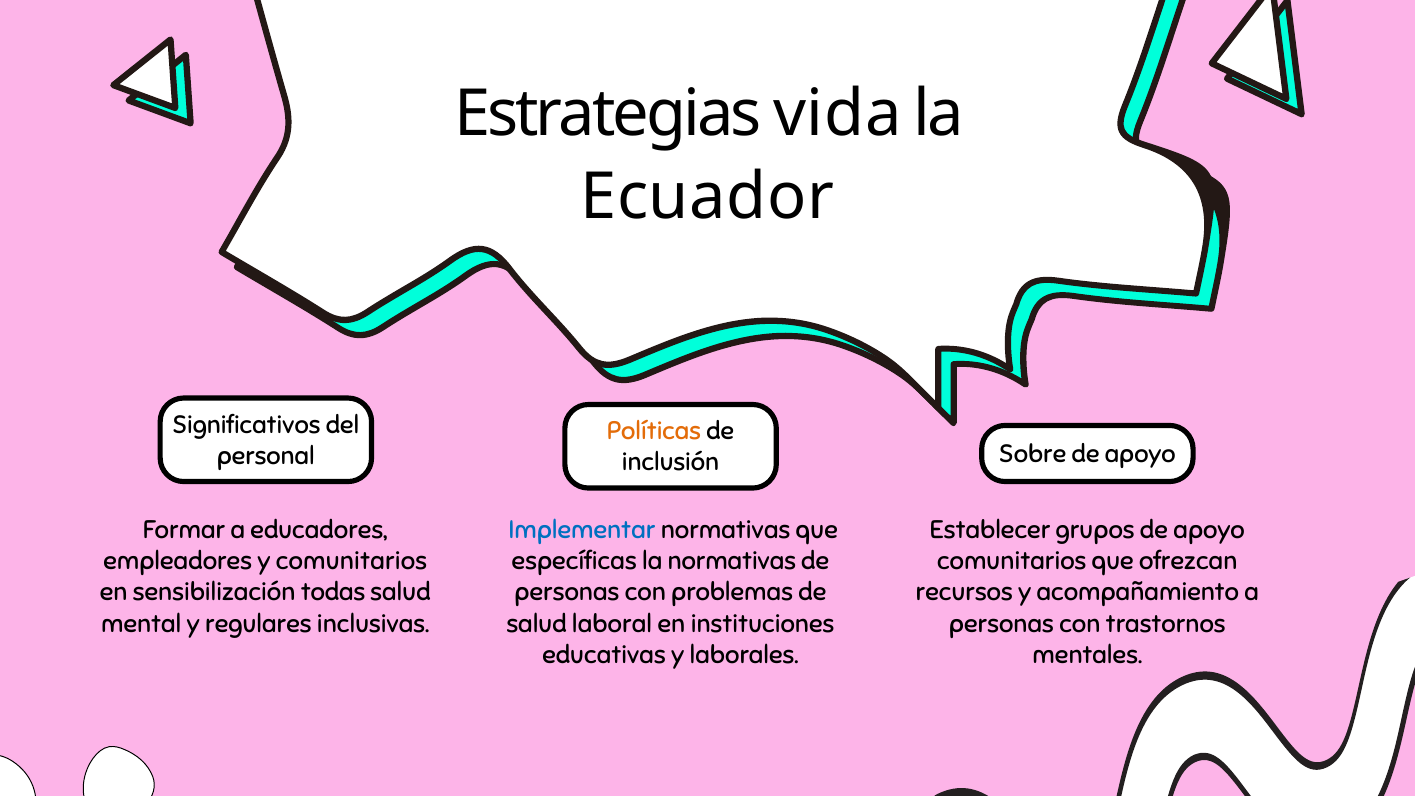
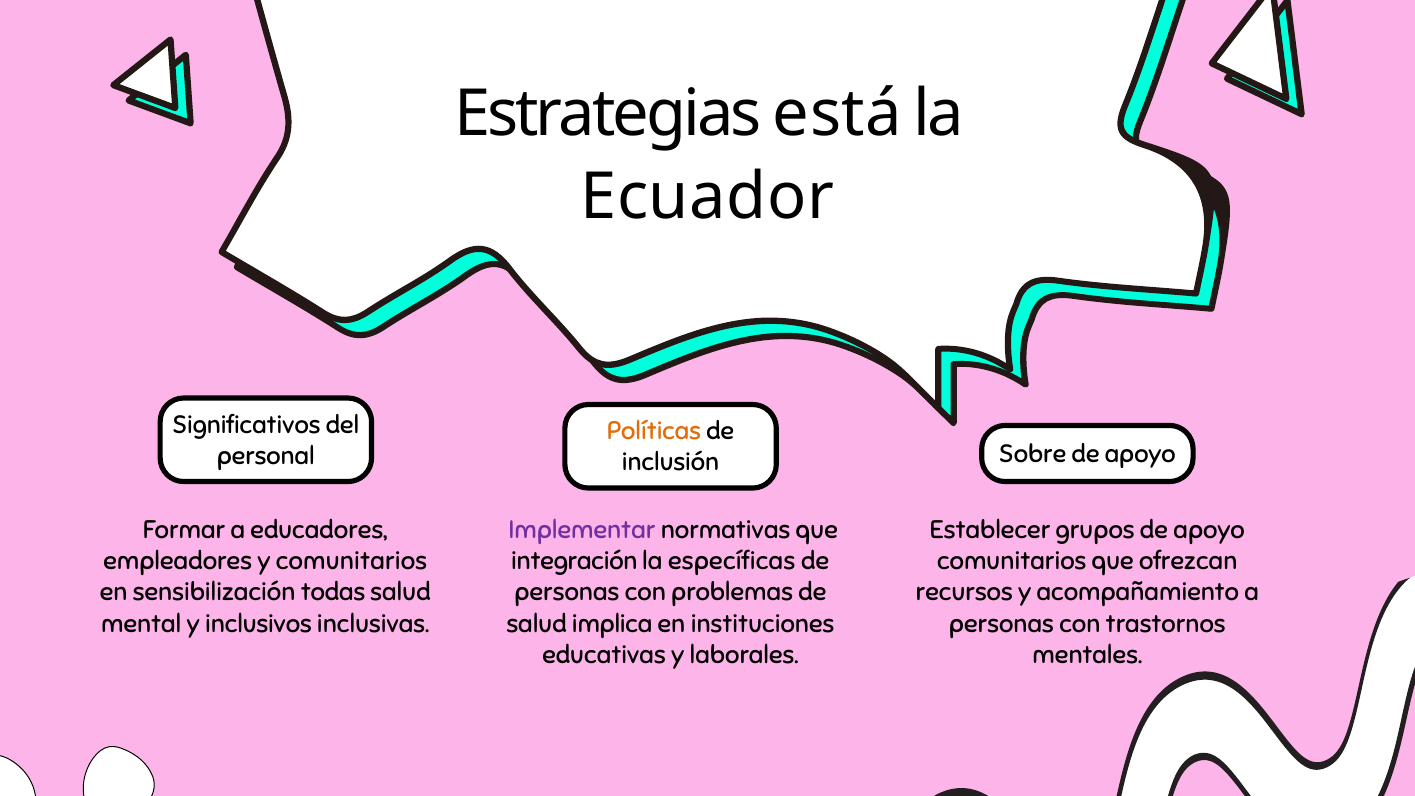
vida: vida -> está
Implementar colour: blue -> purple
específicas: específicas -> integración
la normativas: normativas -> específicas
regulares: regulares -> inclusivos
laboral: laboral -> implica
